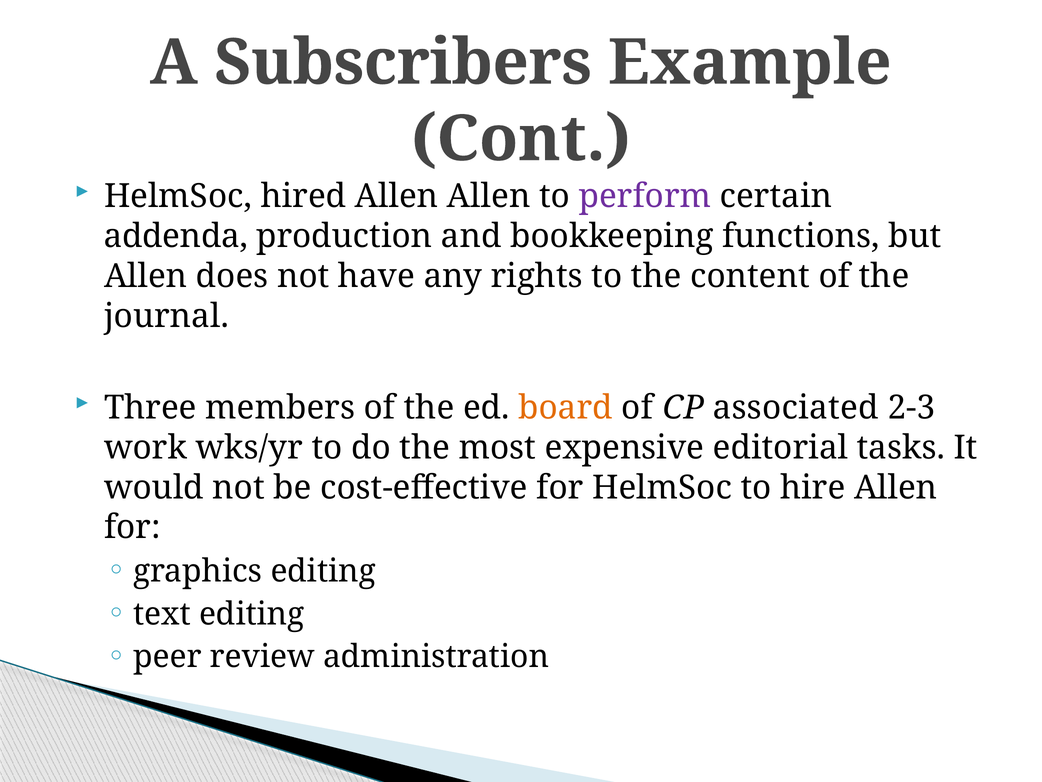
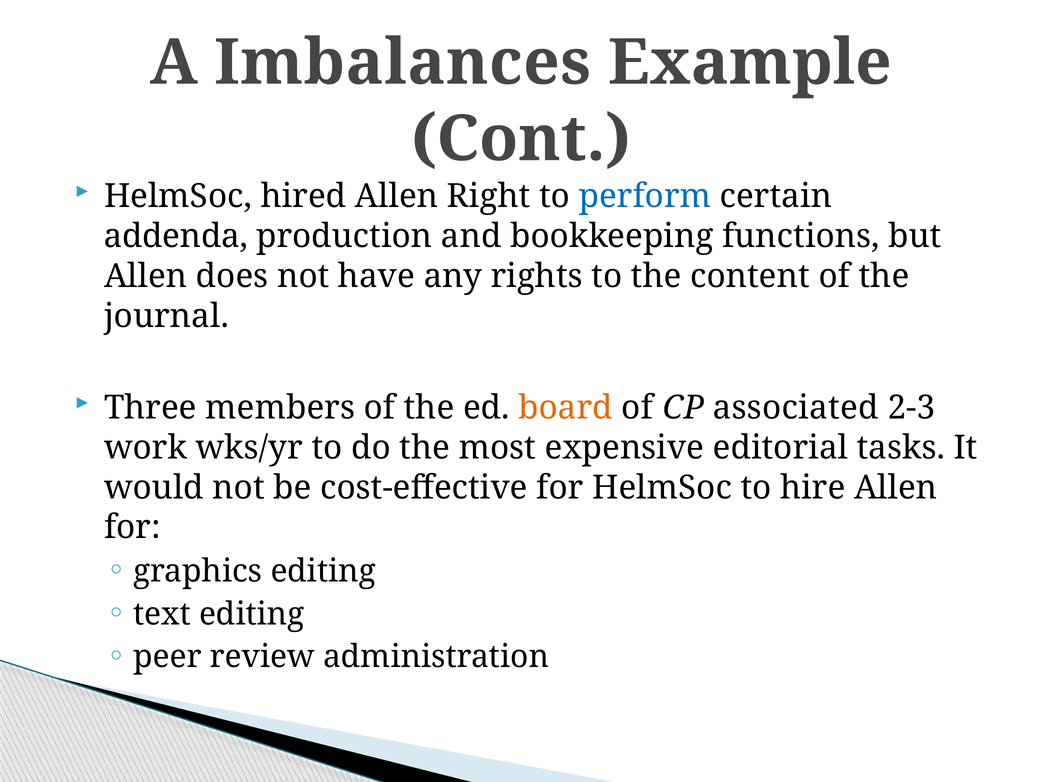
Subscribers: Subscribers -> Imbalances
Allen Allen: Allen -> Right
perform colour: purple -> blue
